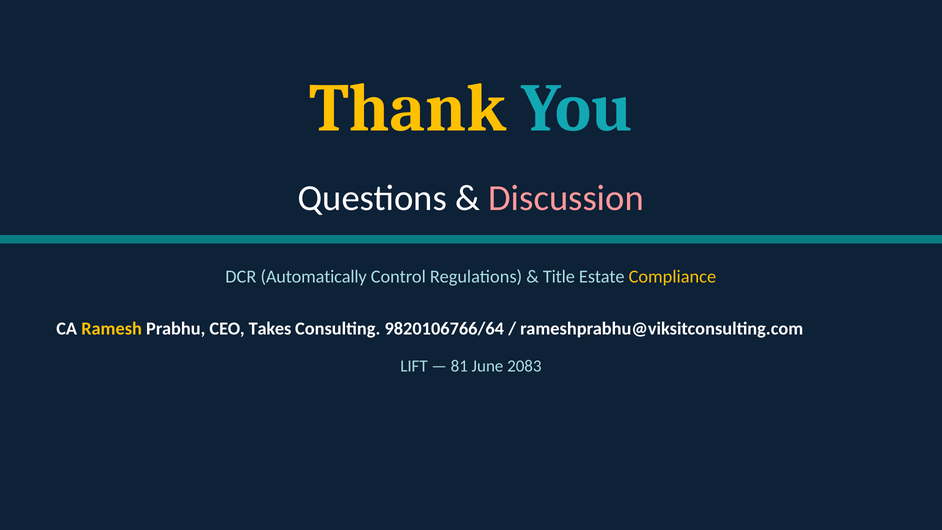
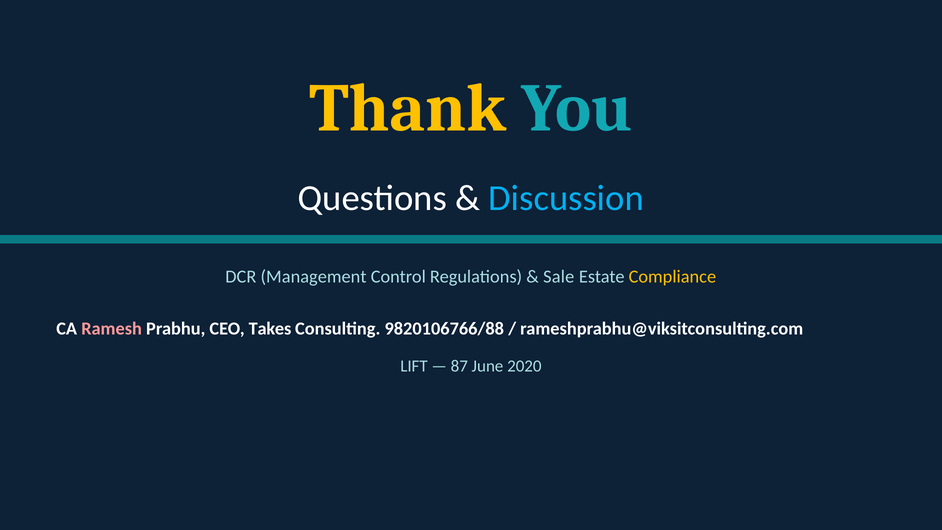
Discussion colour: pink -> light blue
Automatically: Automatically -> Management
Title: Title -> Sale
Ramesh colour: yellow -> pink
9820106766/64: 9820106766/64 -> 9820106766/88
81: 81 -> 87
2083: 2083 -> 2020
